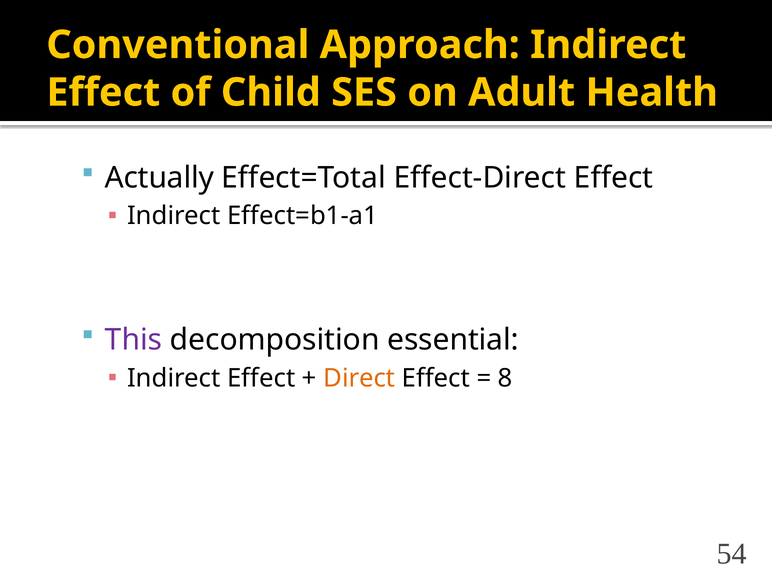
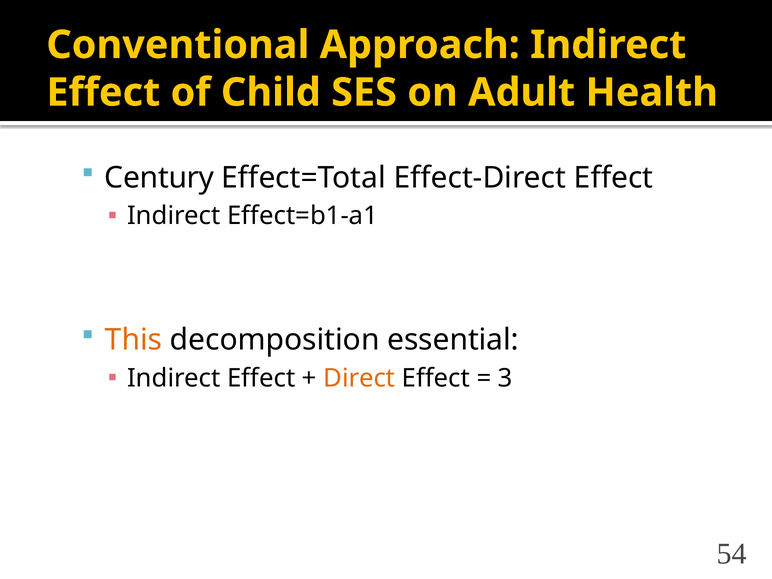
Actually: Actually -> Century
This colour: purple -> orange
8: 8 -> 3
